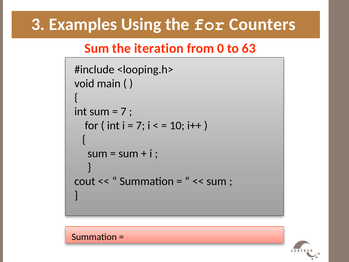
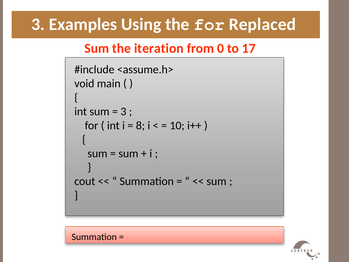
Counters: Counters -> Replaced
63: 63 -> 17
<looping.h>: <looping.h> -> <assume.h>
7 at (123, 111): 7 -> 3
7 at (140, 125): 7 -> 8
